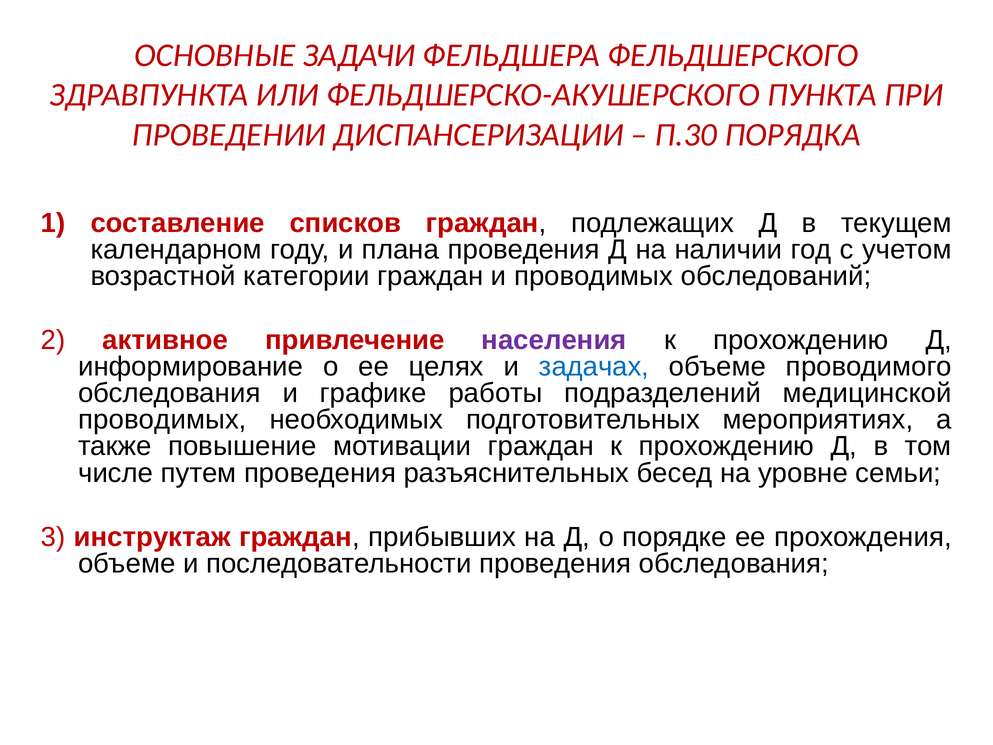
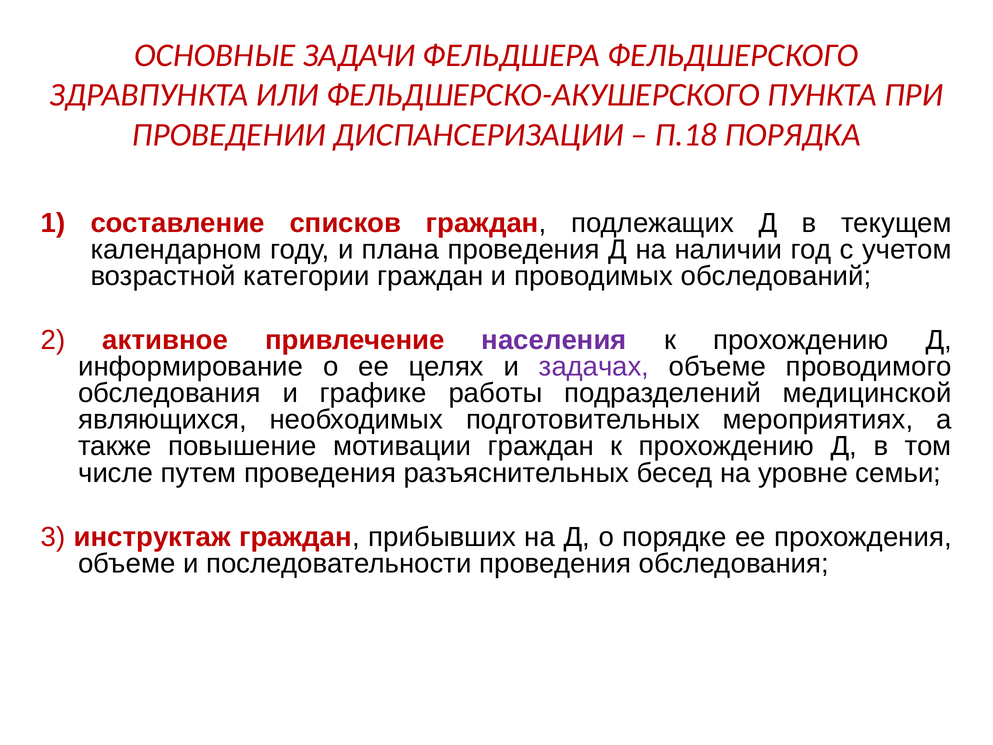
П.30: П.30 -> П.18
задачах colour: blue -> purple
проводимых at (162, 420): проводимых -> являющихся
